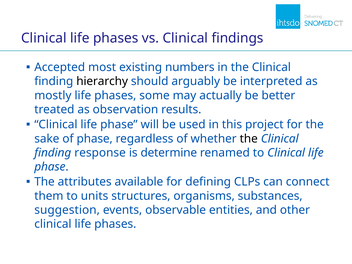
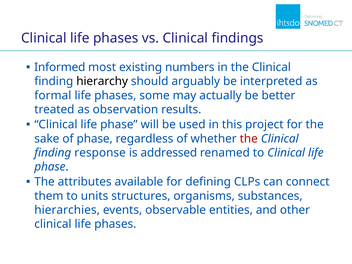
Accepted: Accepted -> Informed
mostly: mostly -> formal
the at (249, 139) colour: black -> red
determine: determine -> addressed
suggestion: suggestion -> hierarchies
